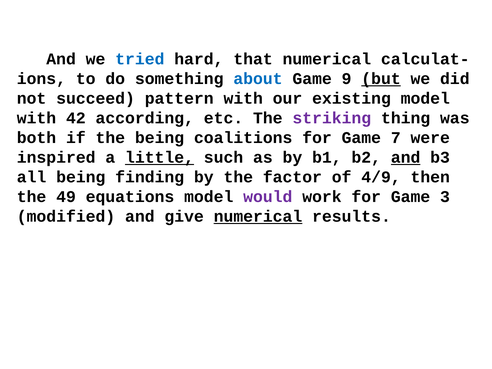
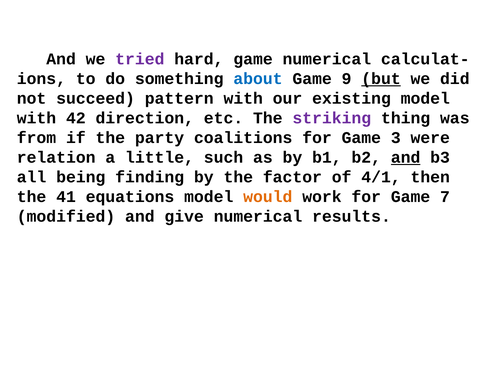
tried colour: blue -> purple
hard that: that -> game
according: according -> direction
both: both -> from
the being: being -> party
7: 7 -> 3
inspired: inspired -> relation
little underline: present -> none
4/9: 4/9 -> 4/1
49: 49 -> 41
would colour: purple -> orange
3: 3 -> 7
numerical at (258, 216) underline: present -> none
